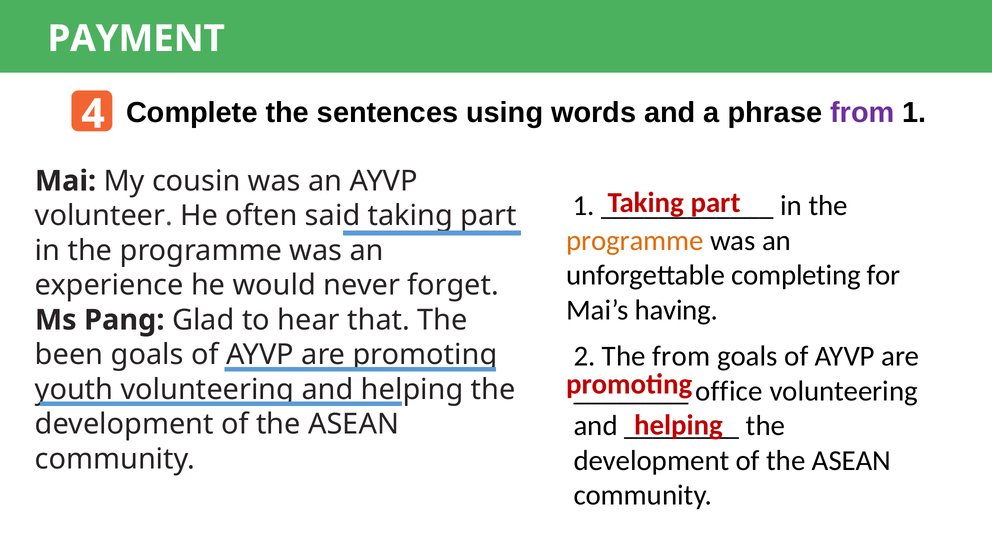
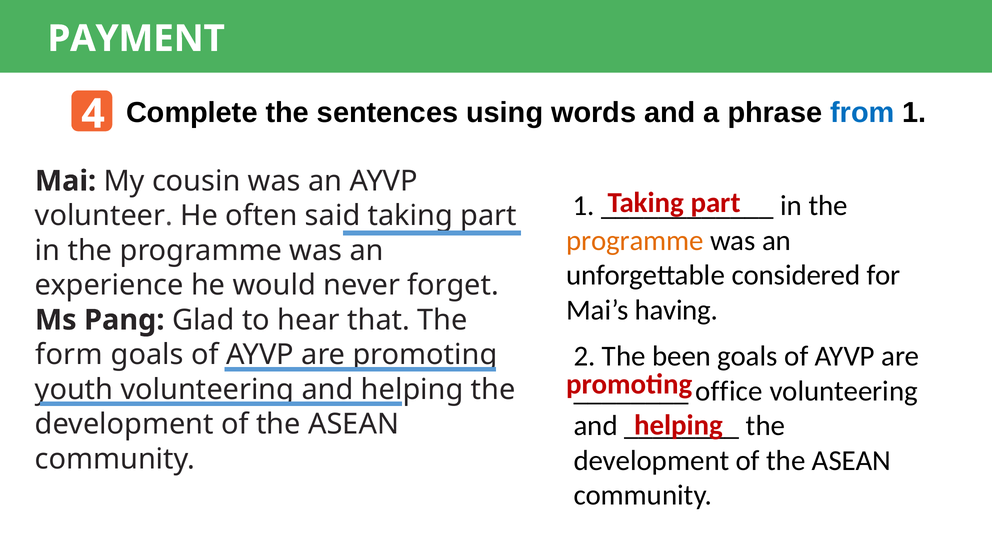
from at (862, 113) colour: purple -> blue
completing: completing -> considered
The from: from -> been
been: been -> form
